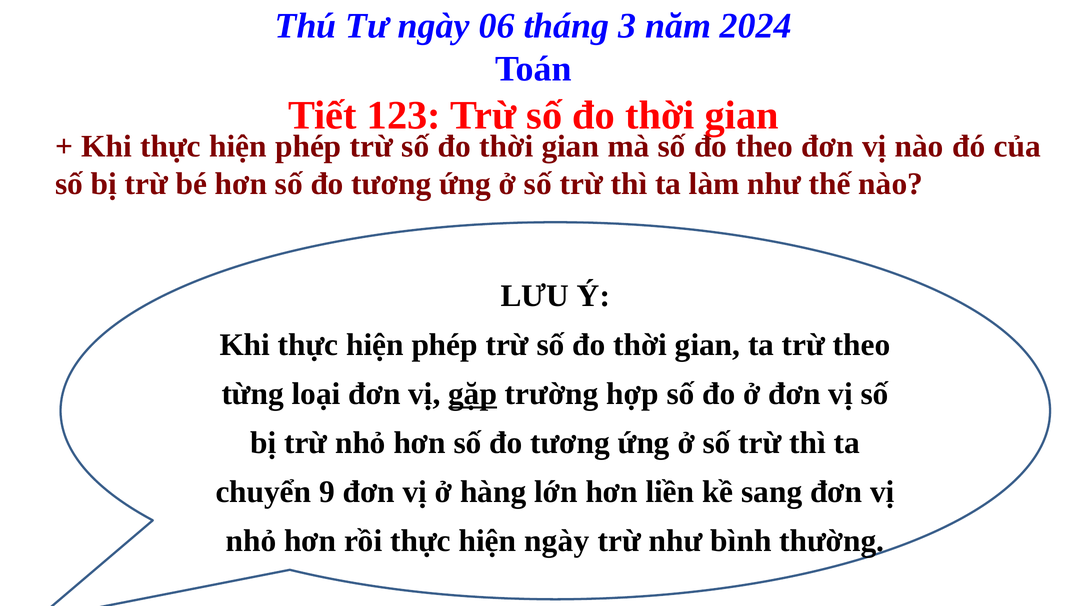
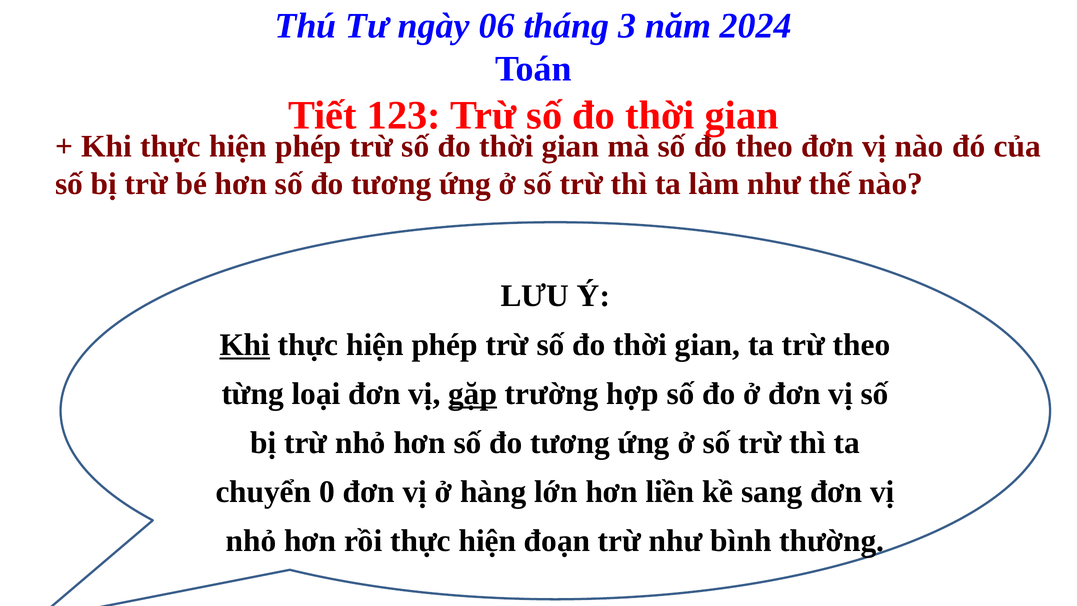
Khi at (245, 345) underline: none -> present
9: 9 -> 0
hiện ngày: ngày -> đoạn
